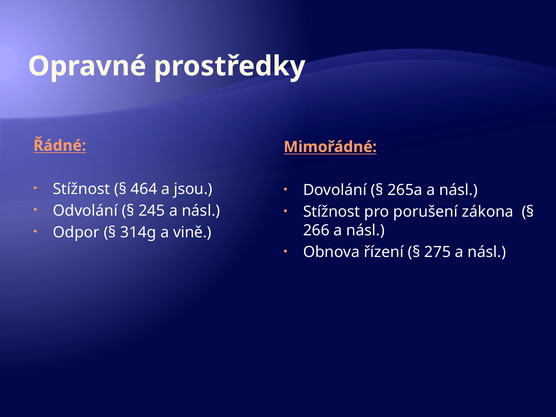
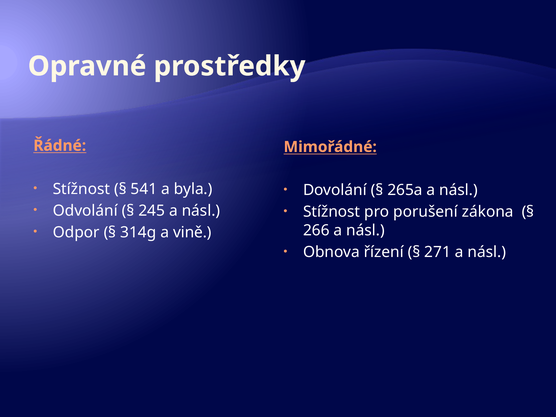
464: 464 -> 541
jsou: jsou -> byla
275: 275 -> 271
